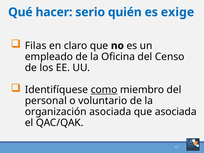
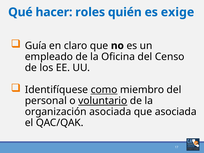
serio: serio -> roles
Filas: Filas -> Guía
voluntario underline: none -> present
